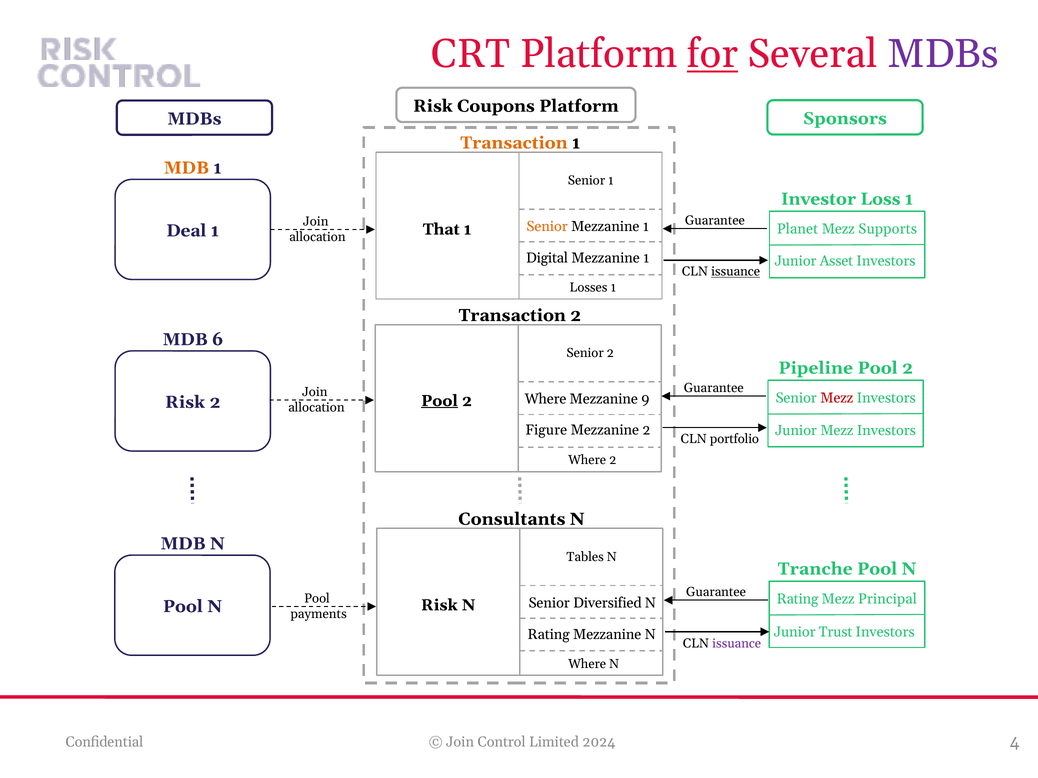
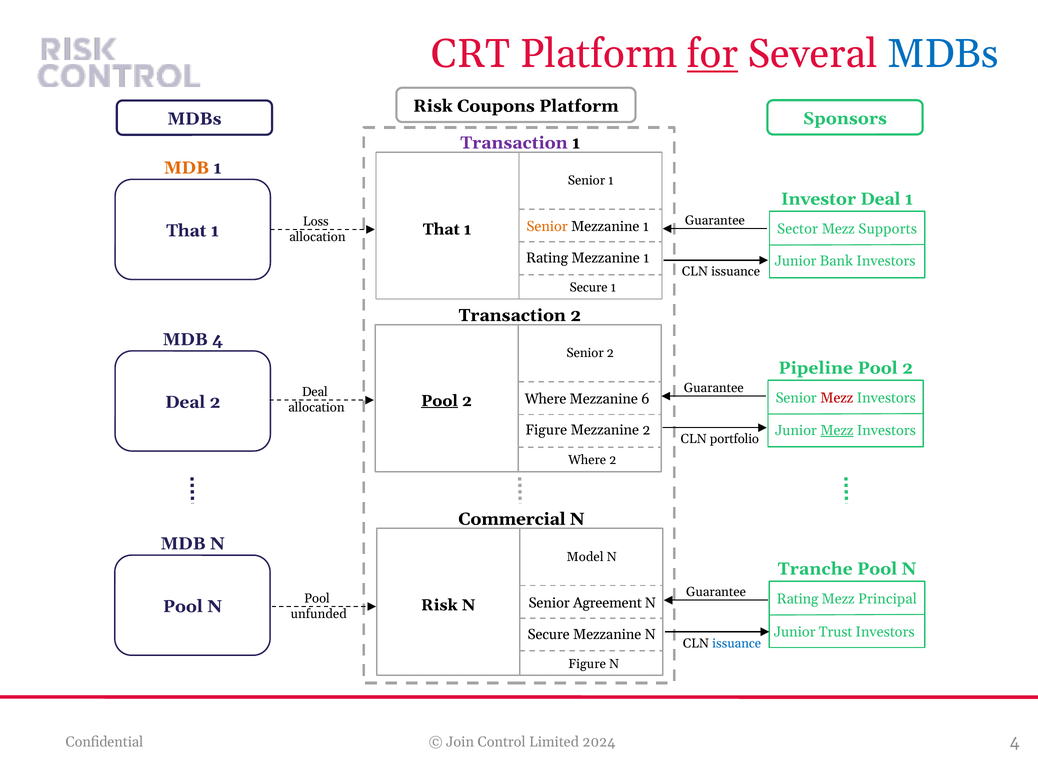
MDBs at (943, 54) colour: purple -> blue
Transaction at (514, 143) colour: orange -> purple
Investor Loss: Loss -> Deal
Join at (316, 221): Join -> Loss
Deal at (186, 231): Deal -> That
Planet: Planet -> Sector
Digital at (547, 258): Digital -> Rating
Asset: Asset -> Bank
issuance at (736, 272) underline: present -> none
Losses at (589, 288): Losses -> Secure
MDB 6: 6 -> 4
Join at (315, 392): Join -> Deal
9: 9 -> 6
Risk at (185, 402): Risk -> Deal
Mezz at (837, 431) underline: none -> present
Consultants: Consultants -> Commercial
Tables: Tables -> Model
Diversified: Diversified -> Agreement
payments: payments -> unfunded
Rating at (549, 635): Rating -> Secure
issuance at (737, 644) colour: purple -> blue
Where at (587, 664): Where -> Figure
